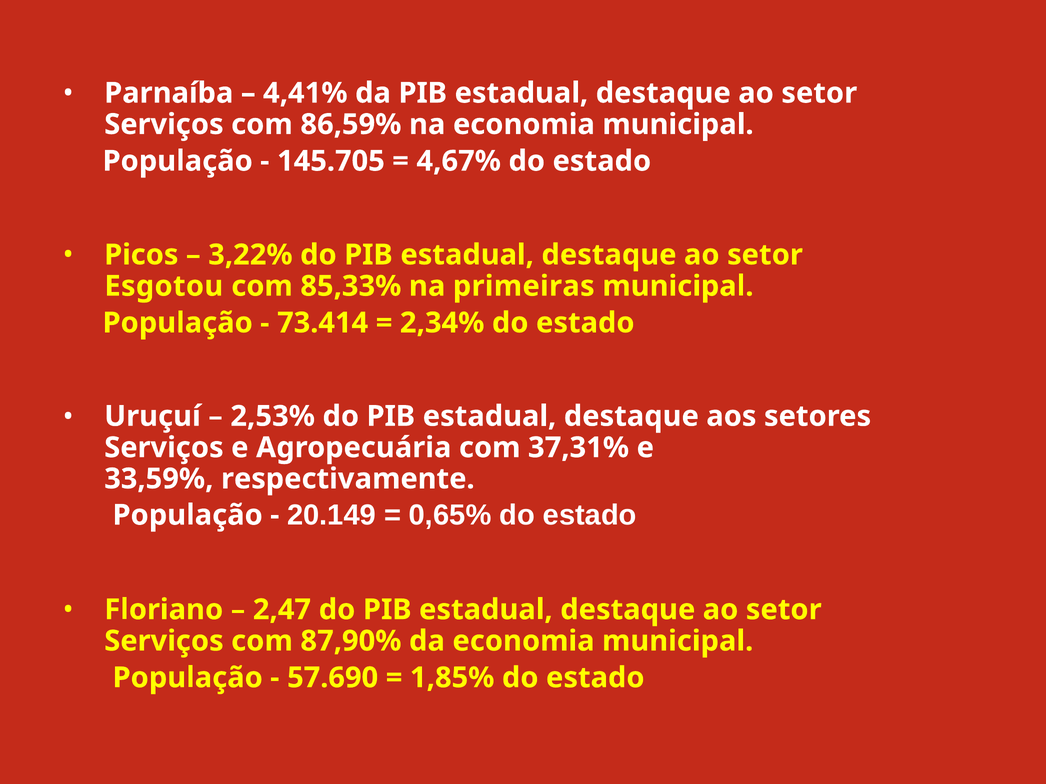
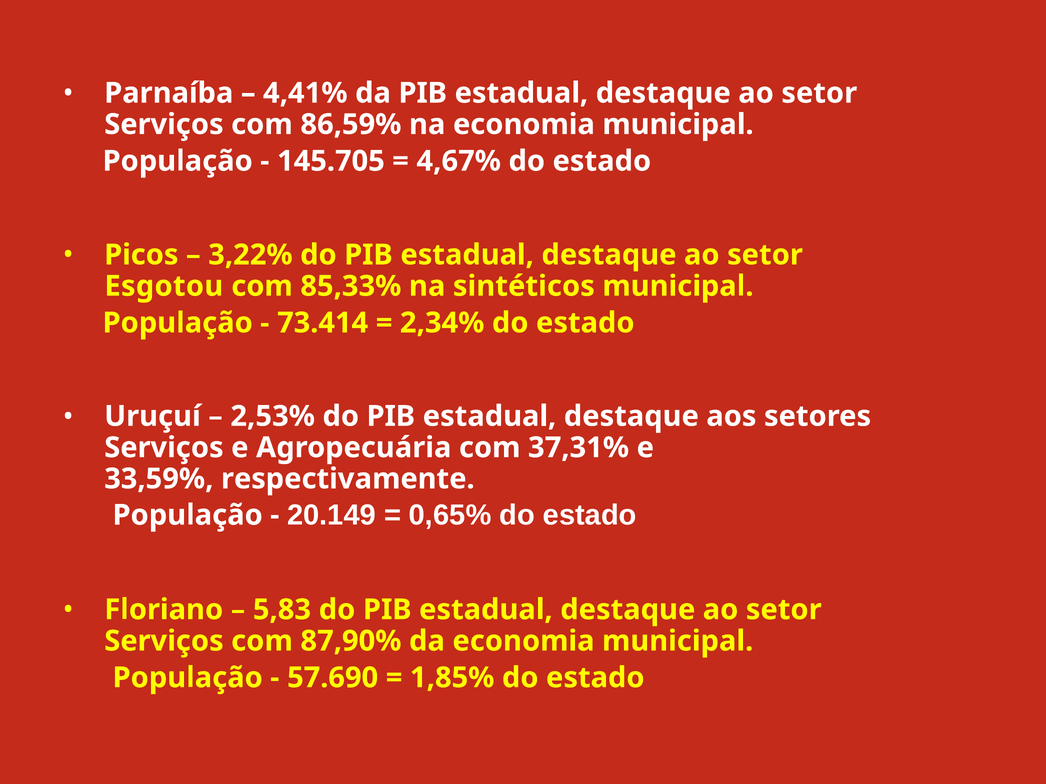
primeiras: primeiras -> sintéticos
2,47: 2,47 -> 5,83
